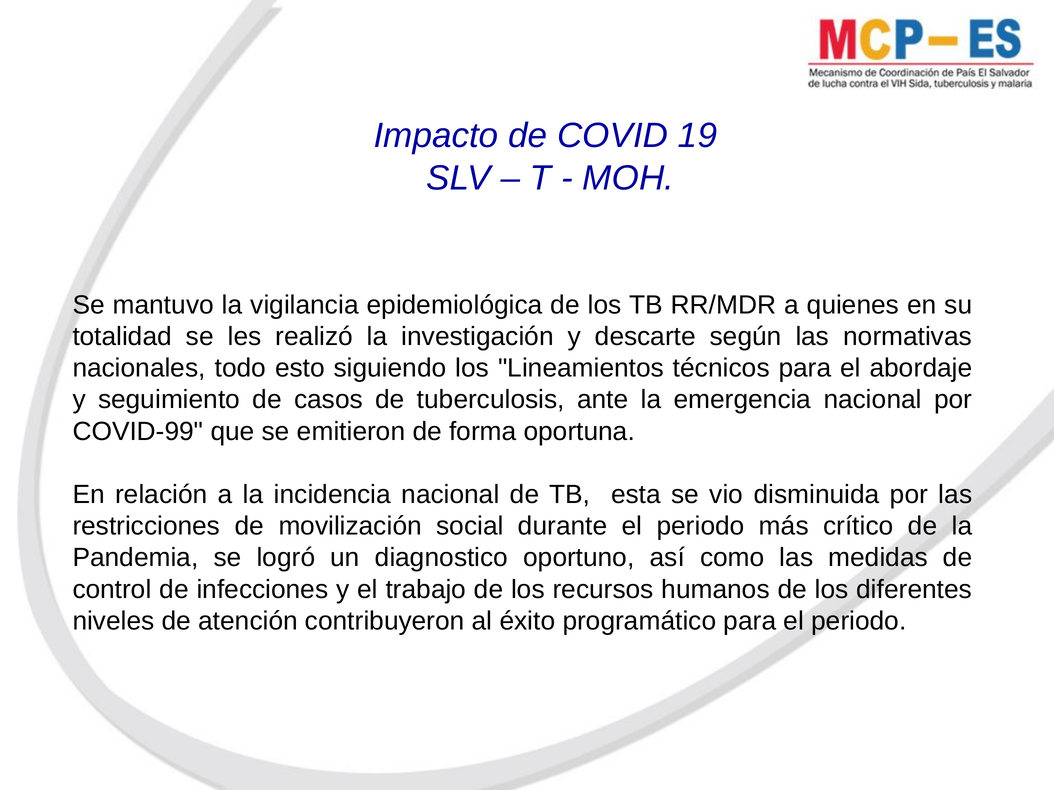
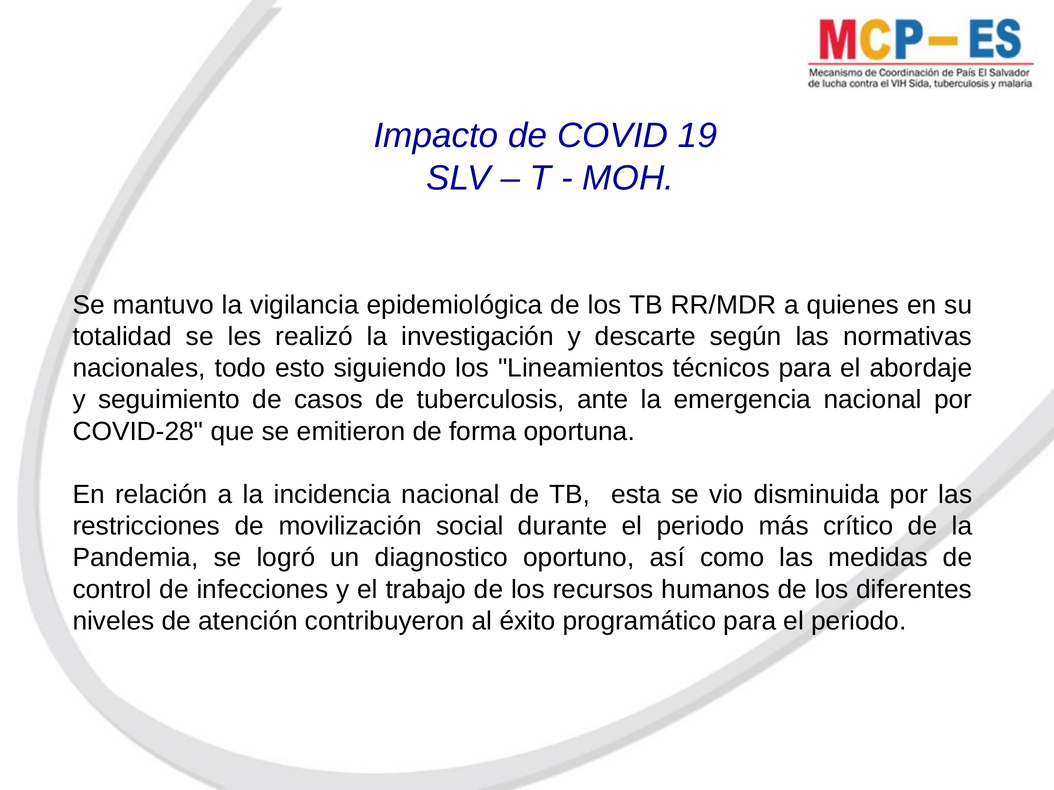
COVID-99: COVID-99 -> COVID-28
